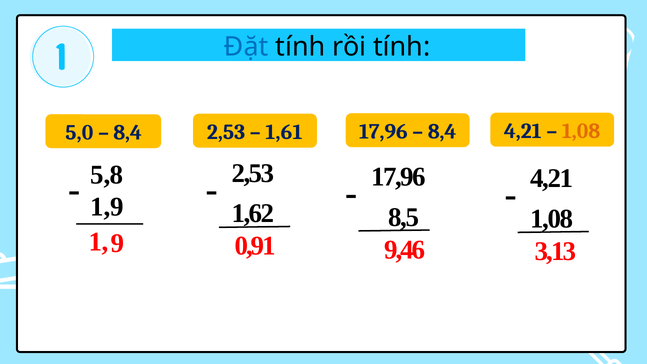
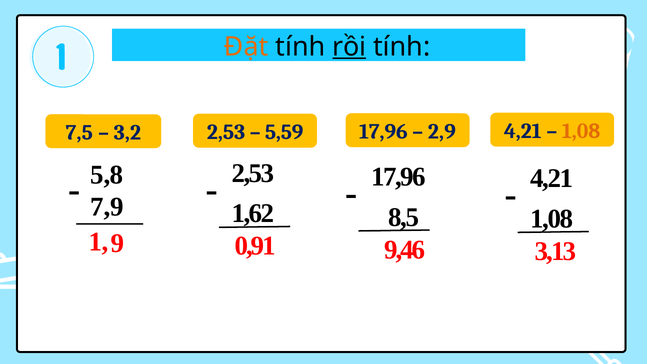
Đặt colour: blue -> orange
rồi underline: none -> present
5,0: 5,0 -> 7,5
8,4 at (128, 133): 8,4 -> 3,2
1,61: 1,61 -> 5,59
8,4 at (442, 132): 8,4 -> 2,9
1,9: 1,9 -> 7,9
